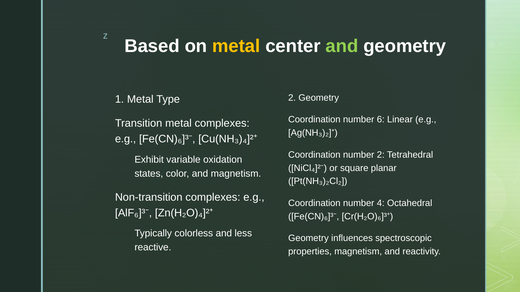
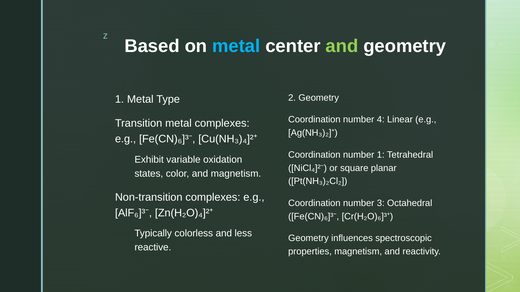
metal at (236, 46) colour: yellow -> light blue
6: 6 -> 4
number 2: 2 -> 1
4: 4 -> 3
